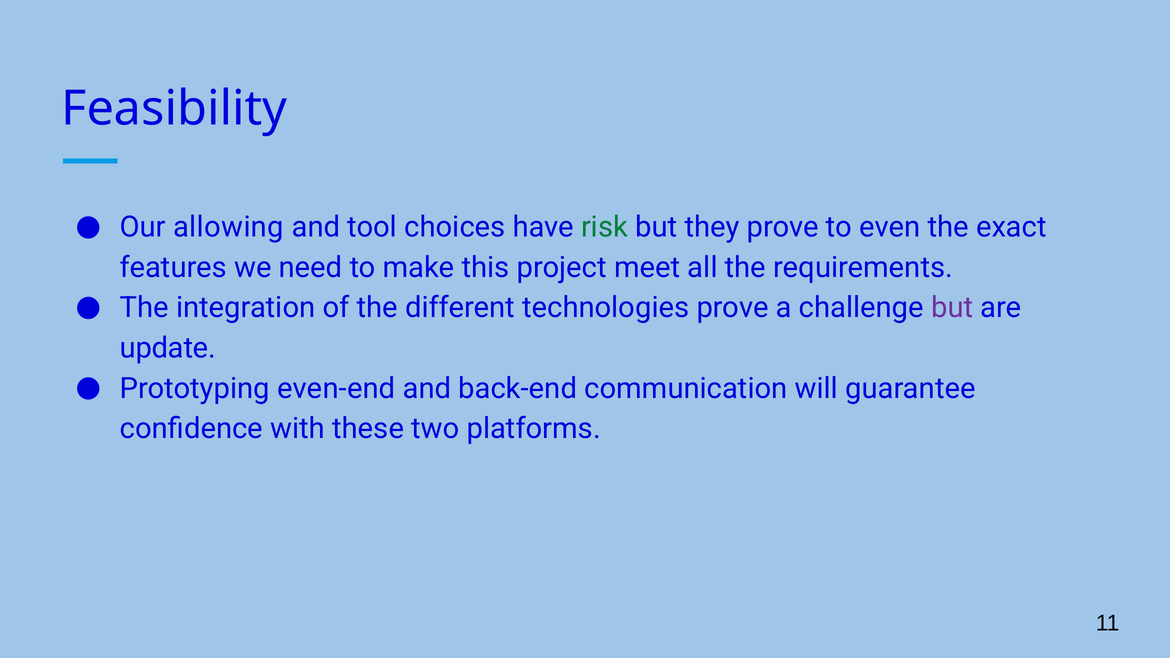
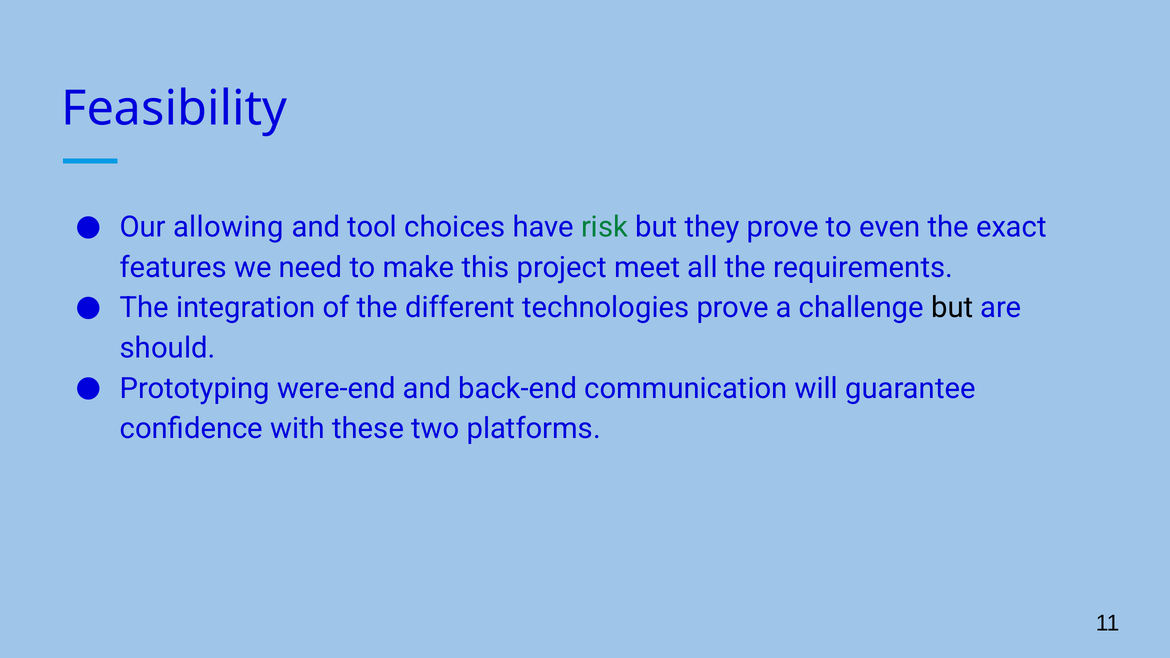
but at (952, 308) colour: purple -> black
update: update -> should
even-end: even-end -> were-end
